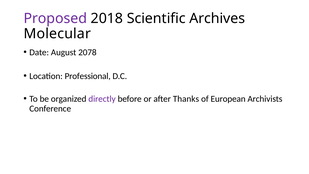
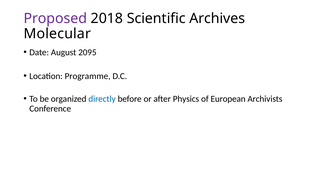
2078: 2078 -> 2095
Professional: Professional -> Programme
directly colour: purple -> blue
Thanks: Thanks -> Physics
